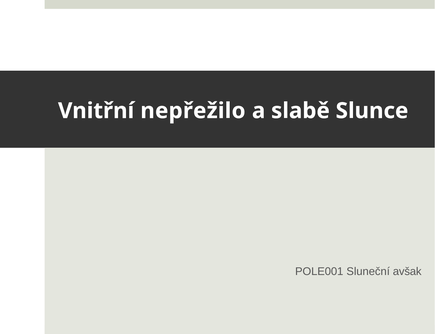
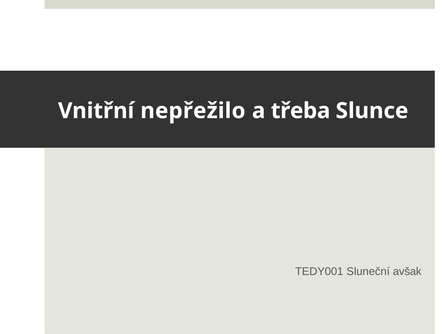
slabě: slabě -> třeba
POLE001: POLE001 -> TEDY001
